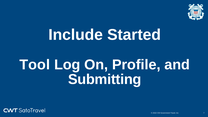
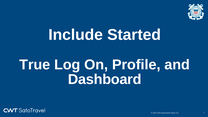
Tool: Tool -> True
Submitting: Submitting -> Dashboard
